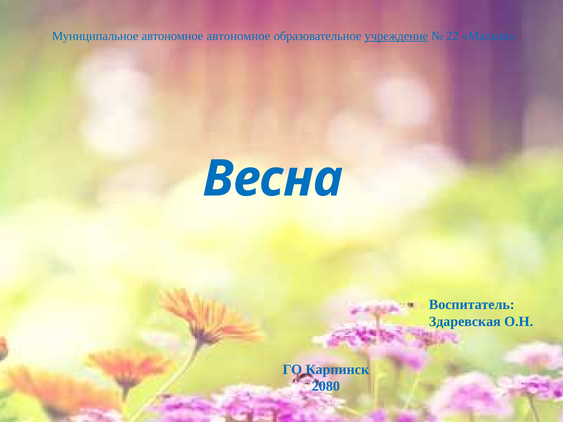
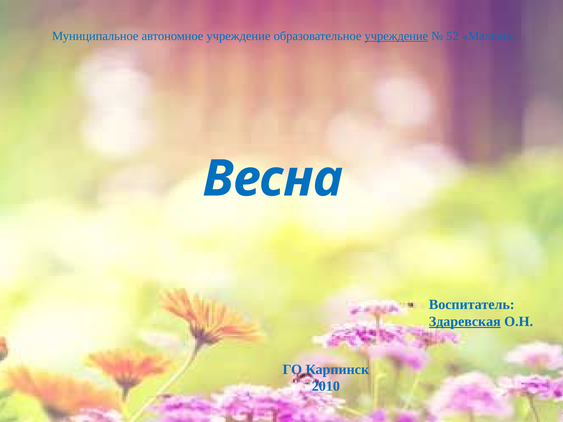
автономное автономное: автономное -> учреждение
22: 22 -> 52
Здаревская underline: none -> present
2080: 2080 -> 2010
